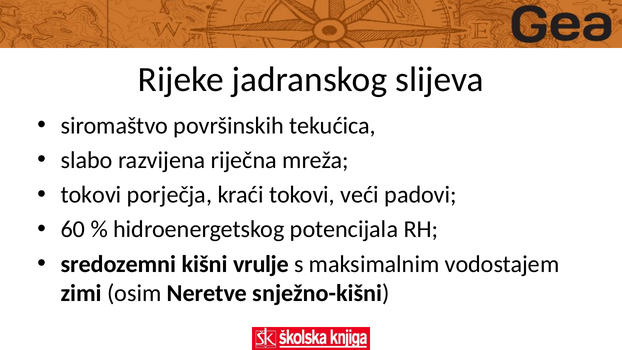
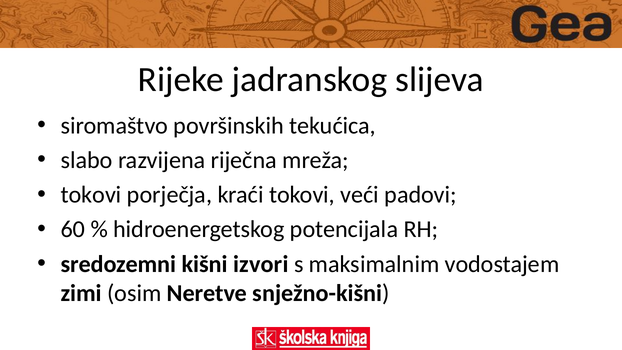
vrulje: vrulje -> izvori
